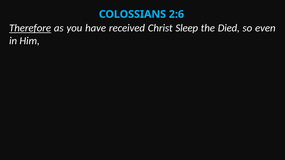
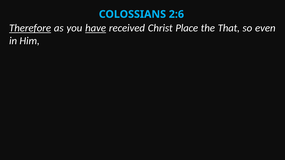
have underline: none -> present
Sleep: Sleep -> Place
Died: Died -> That
